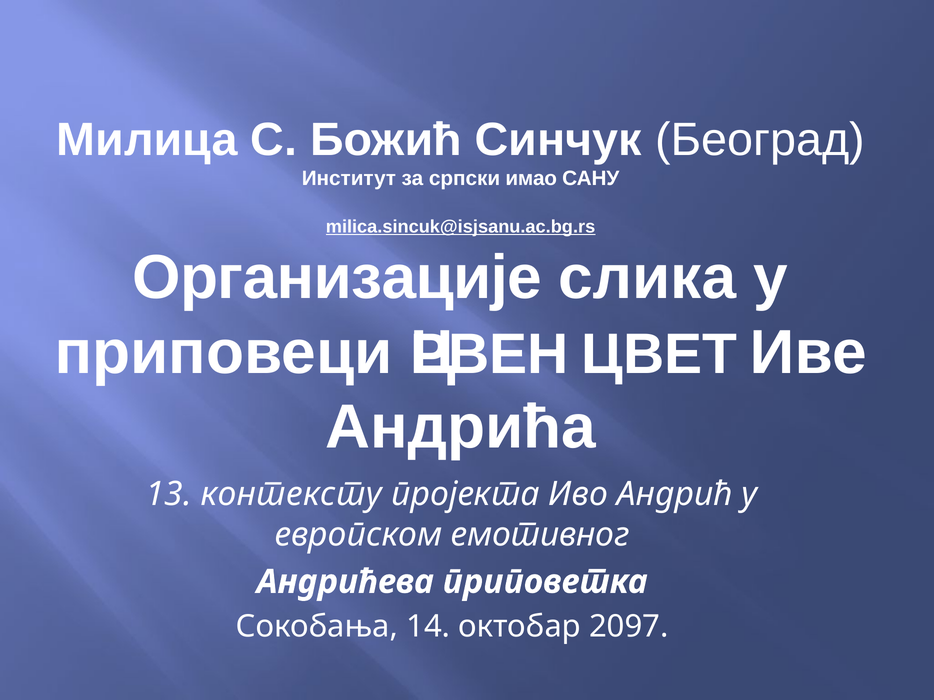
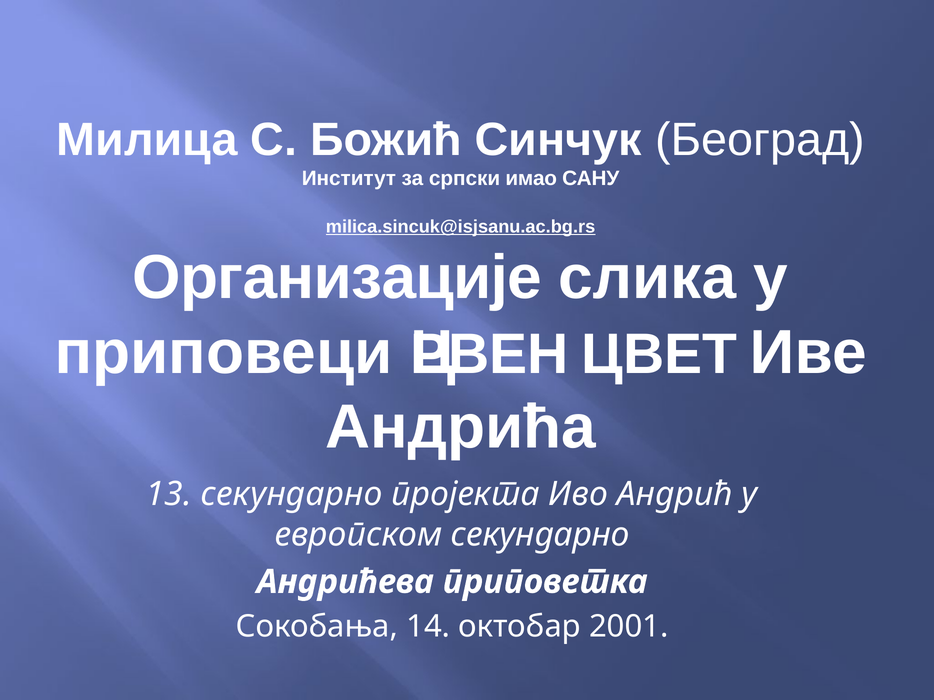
13 контексту: контексту -> секундарно
европском емотивног: емотивног -> секундарно
2097: 2097 -> 2001
